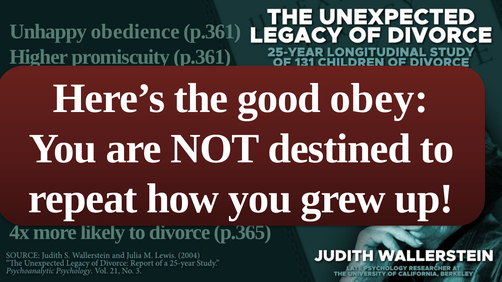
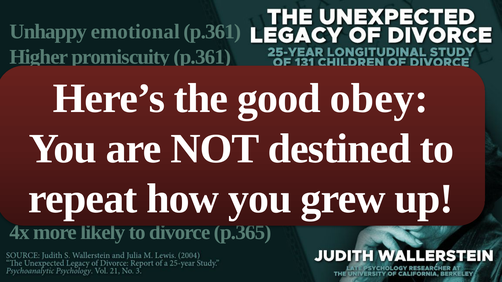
obedience: obedience -> emotional
